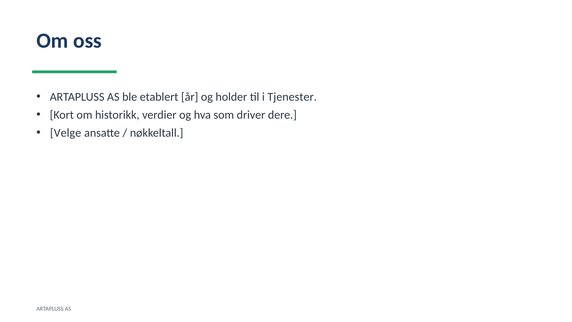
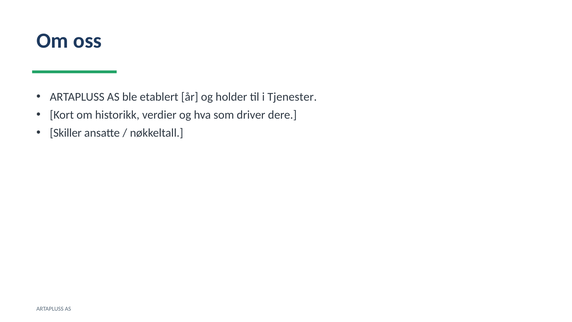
Velge: Velge -> Skiller
